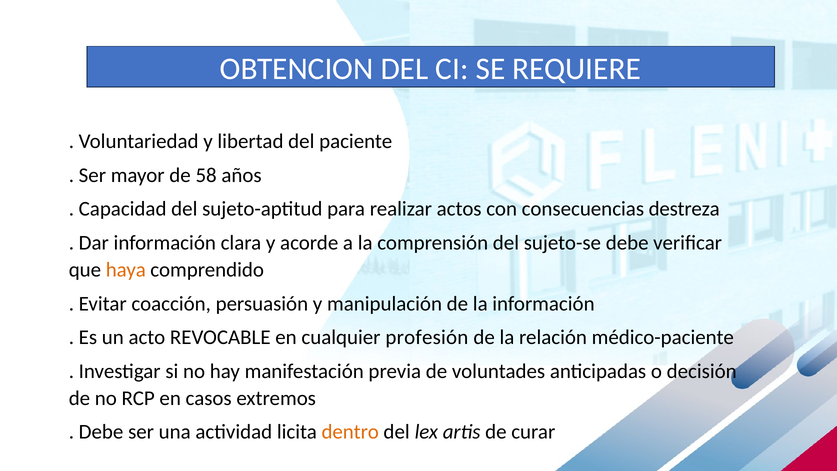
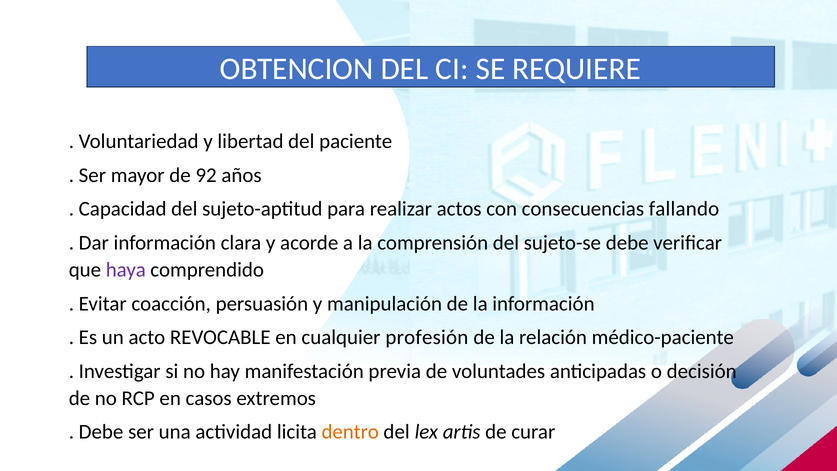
58: 58 -> 92
destreza: destreza -> fallando
haya colour: orange -> purple
